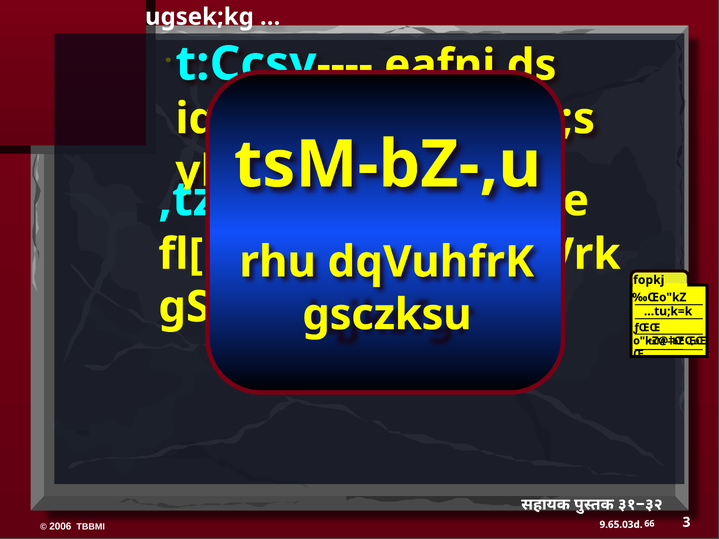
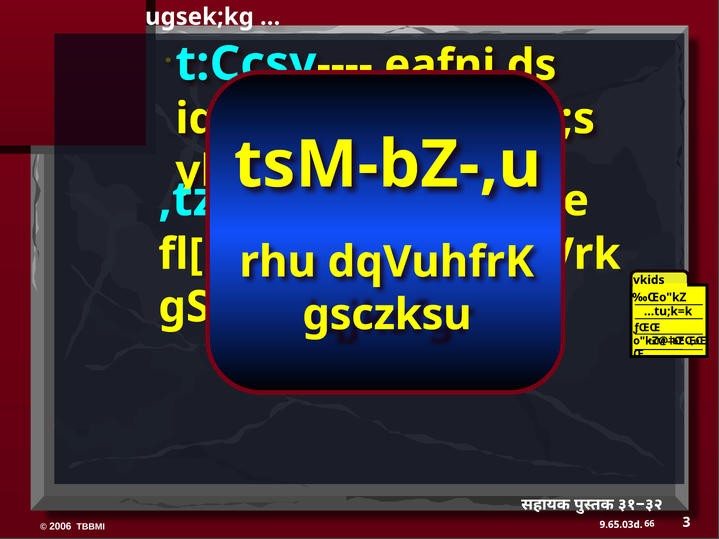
fopkj: fopkj -> vkids
